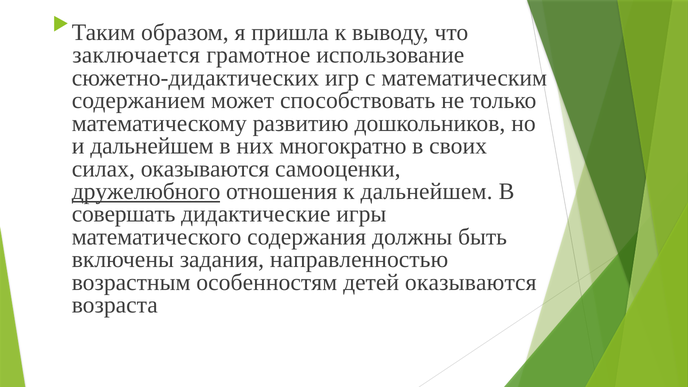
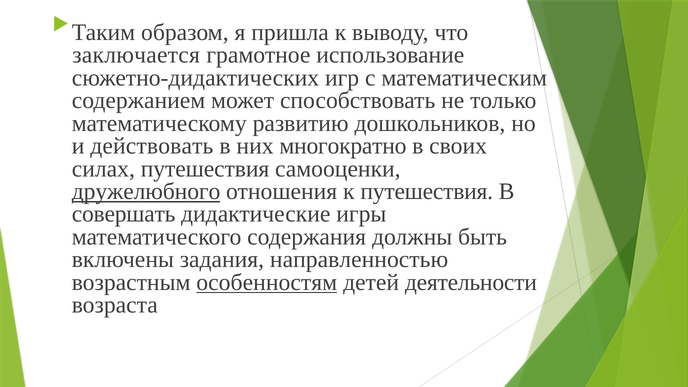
и дальнейшем: дальнейшем -> действовать
силах оказываются: оказываются -> путешествия
к дальнейшем: дальнейшем -> путешествия
особенностям underline: none -> present
детей оказываются: оказываются -> деятельности
